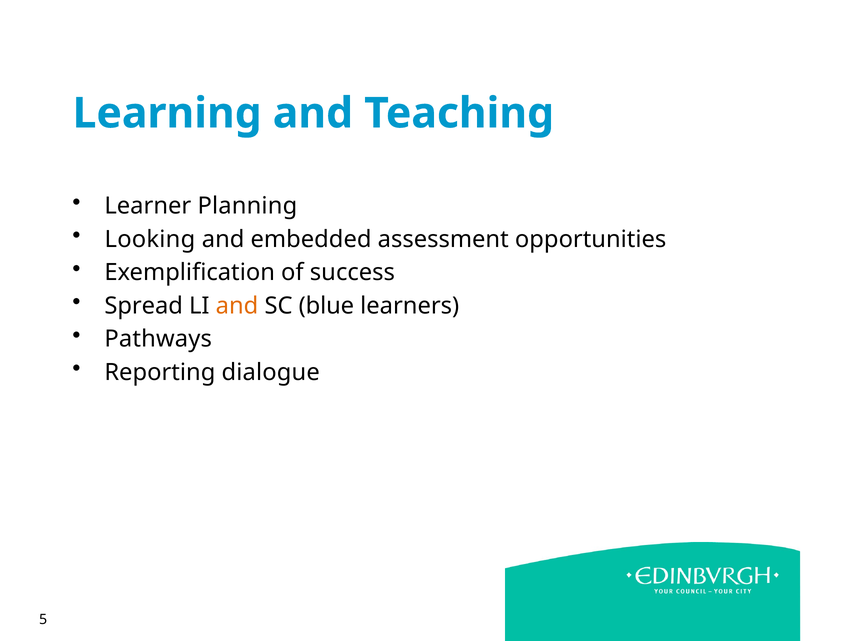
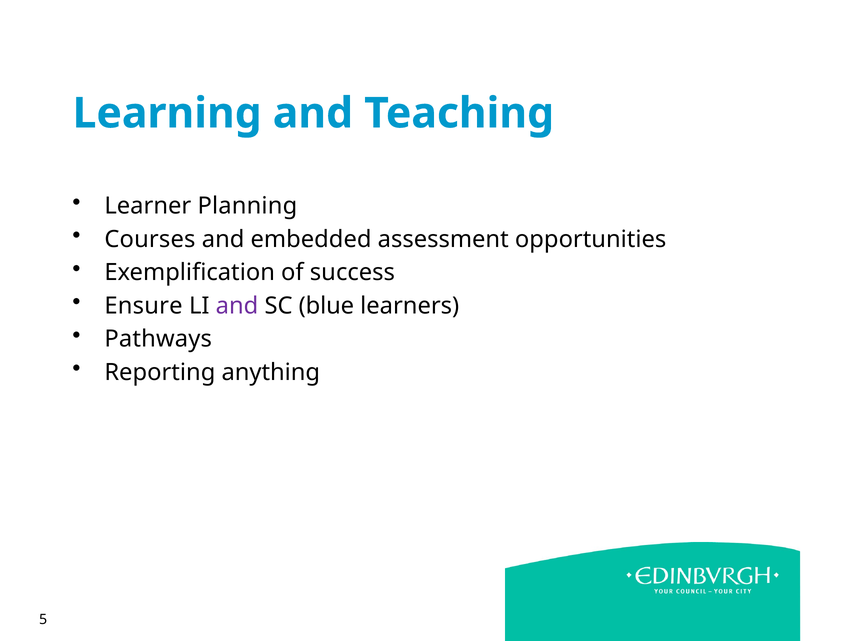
Looking: Looking -> Courses
Spread: Spread -> Ensure
and at (237, 306) colour: orange -> purple
dialogue: dialogue -> anything
